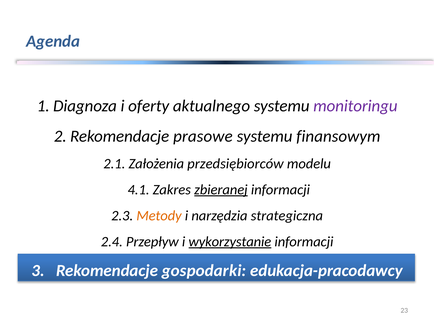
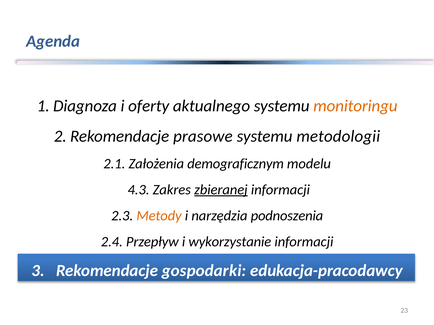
monitoringu colour: purple -> orange
finansowym: finansowym -> metodologii
przedsiębiorców: przedsiębiorców -> demograficznym
4.1: 4.1 -> 4.3
strategiczna: strategiczna -> podnoszenia
wykorzystanie underline: present -> none
